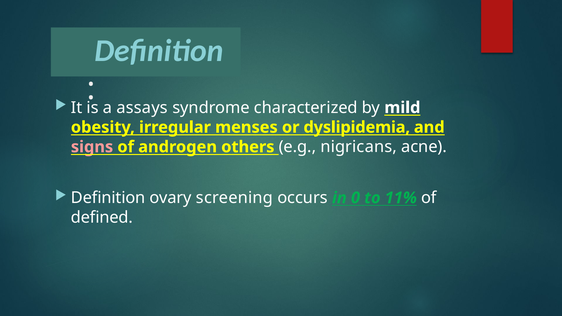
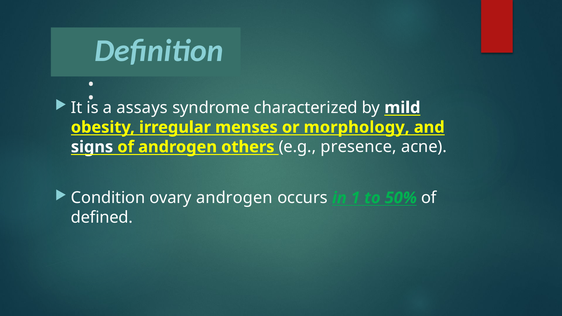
dyslipidemia: dyslipidemia -> morphology
signs colour: pink -> white
nigricans: nigricans -> presence
Definition: Definition -> Condition
ovary screening: screening -> androgen
0: 0 -> 1
11%: 11% -> 50%
